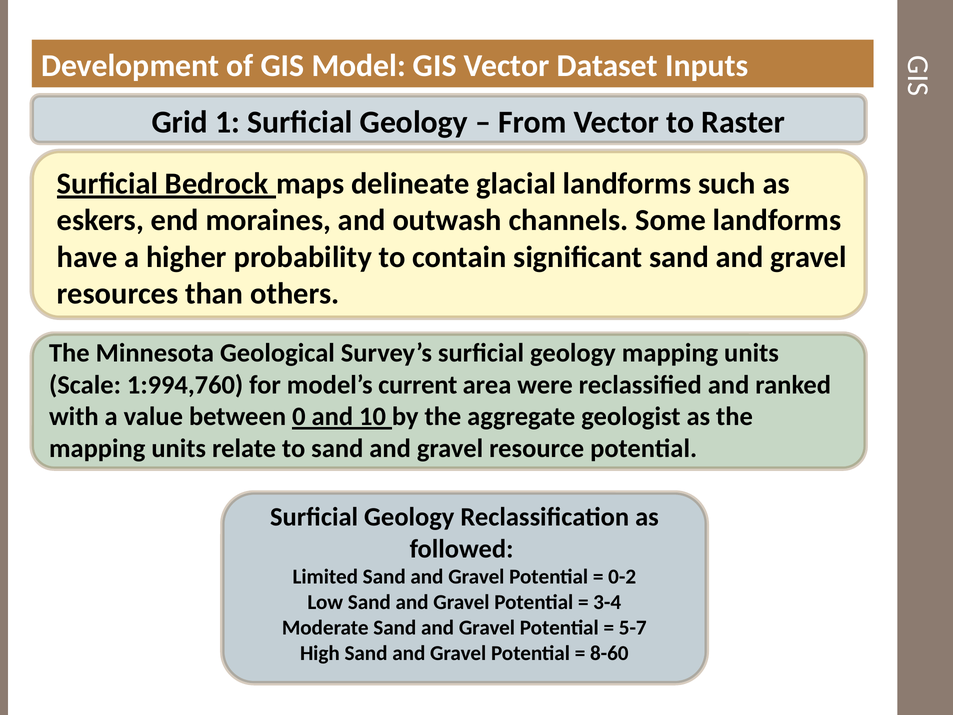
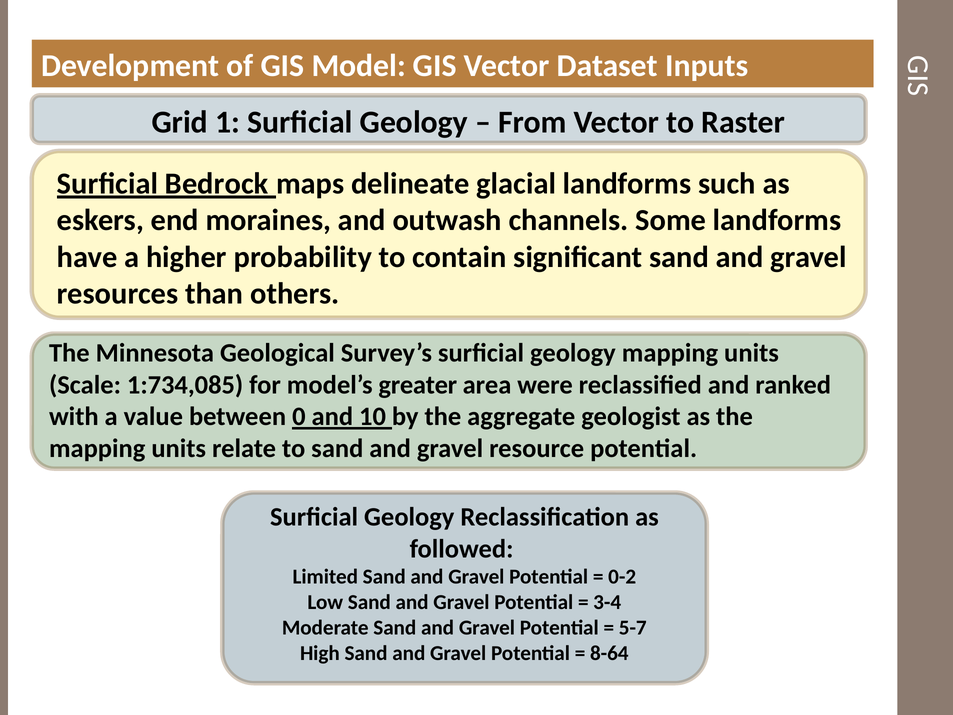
1:994,760: 1:994,760 -> 1:734,085
current: current -> greater
8-60: 8-60 -> 8-64
